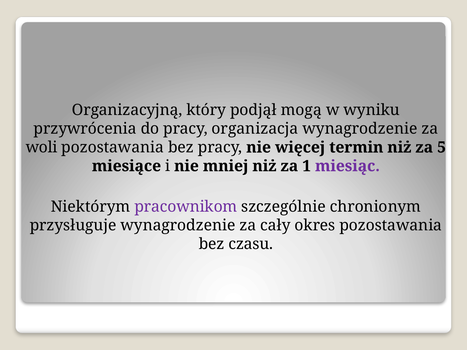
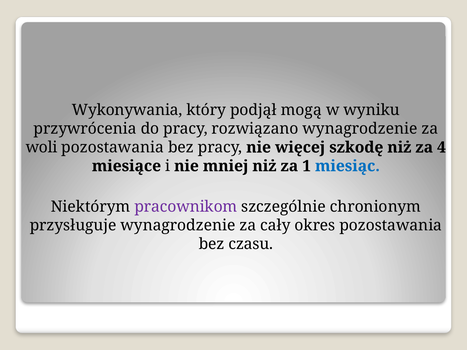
Organizacyjną: Organizacyjną -> Wykonywania
organizacja: organizacja -> rozwiązano
termin: termin -> szkodę
5: 5 -> 4
miesiąc colour: purple -> blue
